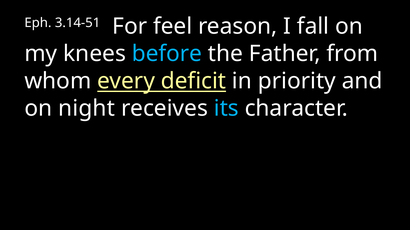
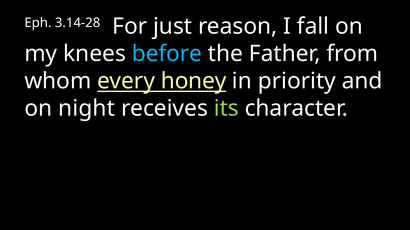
3.14-51: 3.14-51 -> 3.14-28
feel: feel -> just
deficit: deficit -> honey
its colour: light blue -> light green
